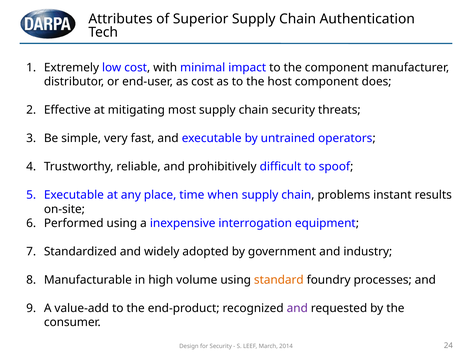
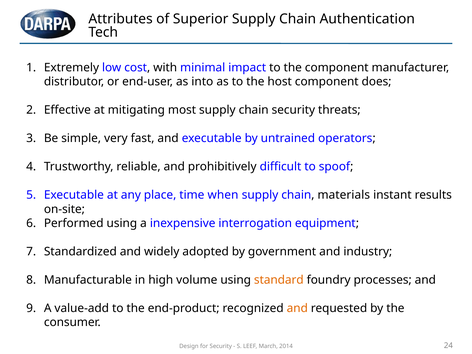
as cost: cost -> into
problems: problems -> materials
and at (297, 308) colour: purple -> orange
